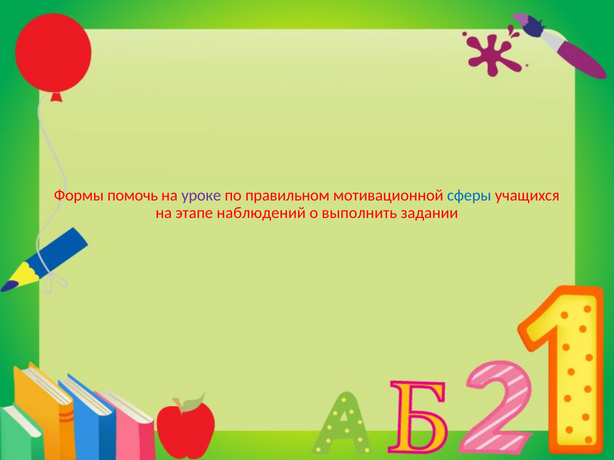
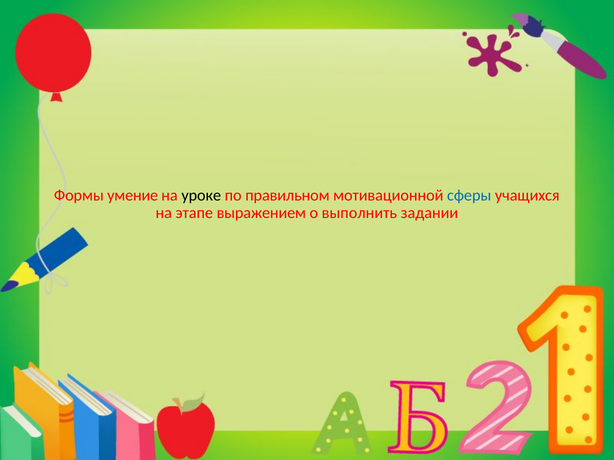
помочь: помочь -> умение
уроке colour: purple -> black
наблюдений: наблюдений -> выражением
